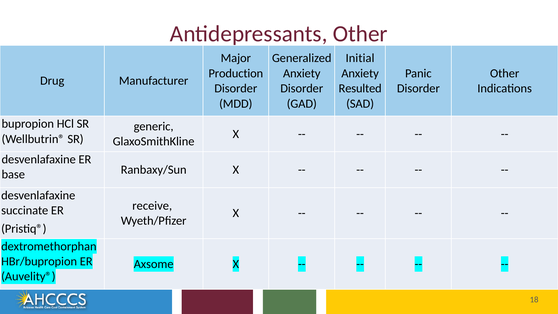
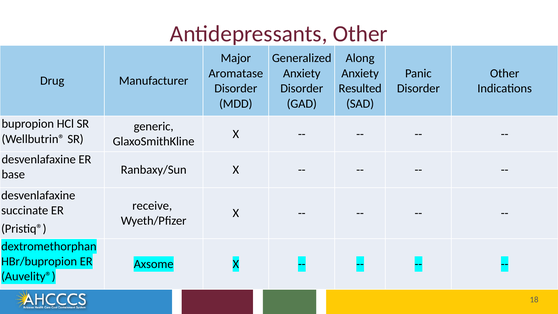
Initial: Initial -> Along
Production: Production -> Aromatase
